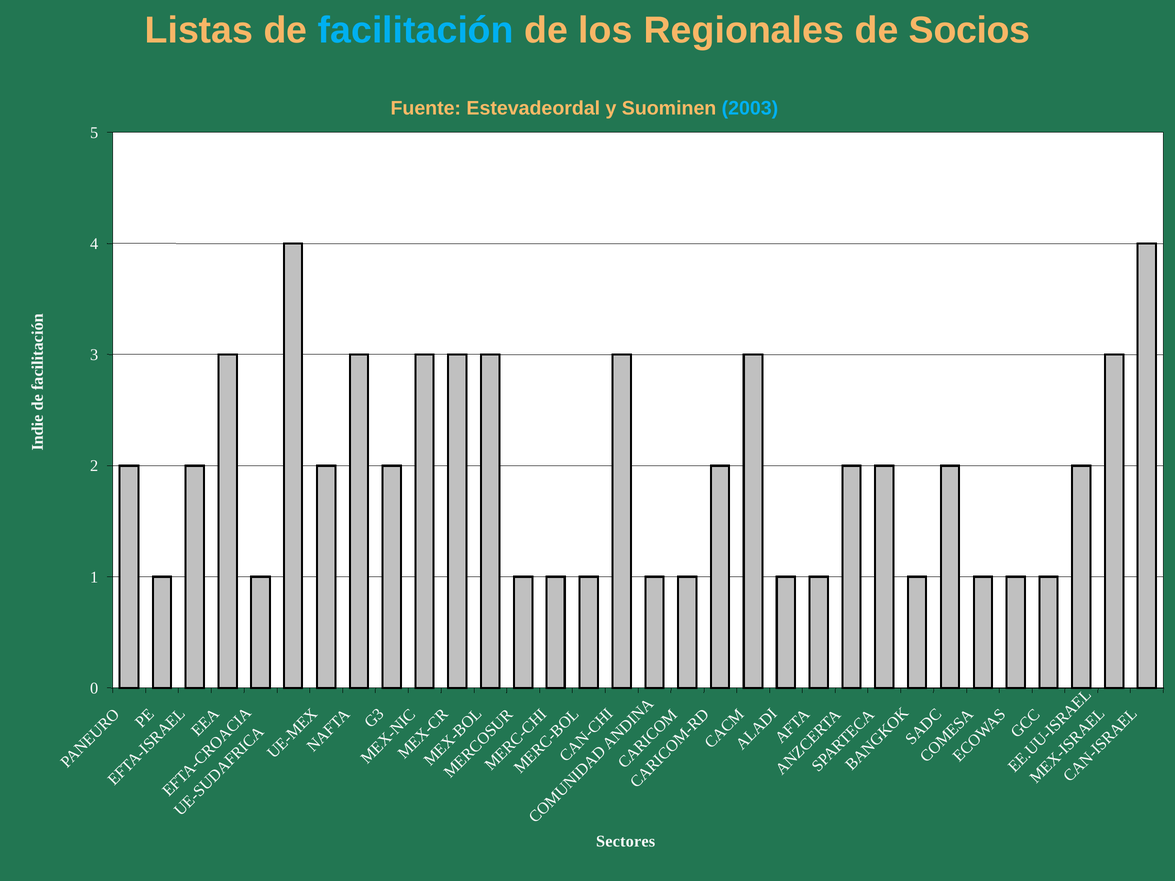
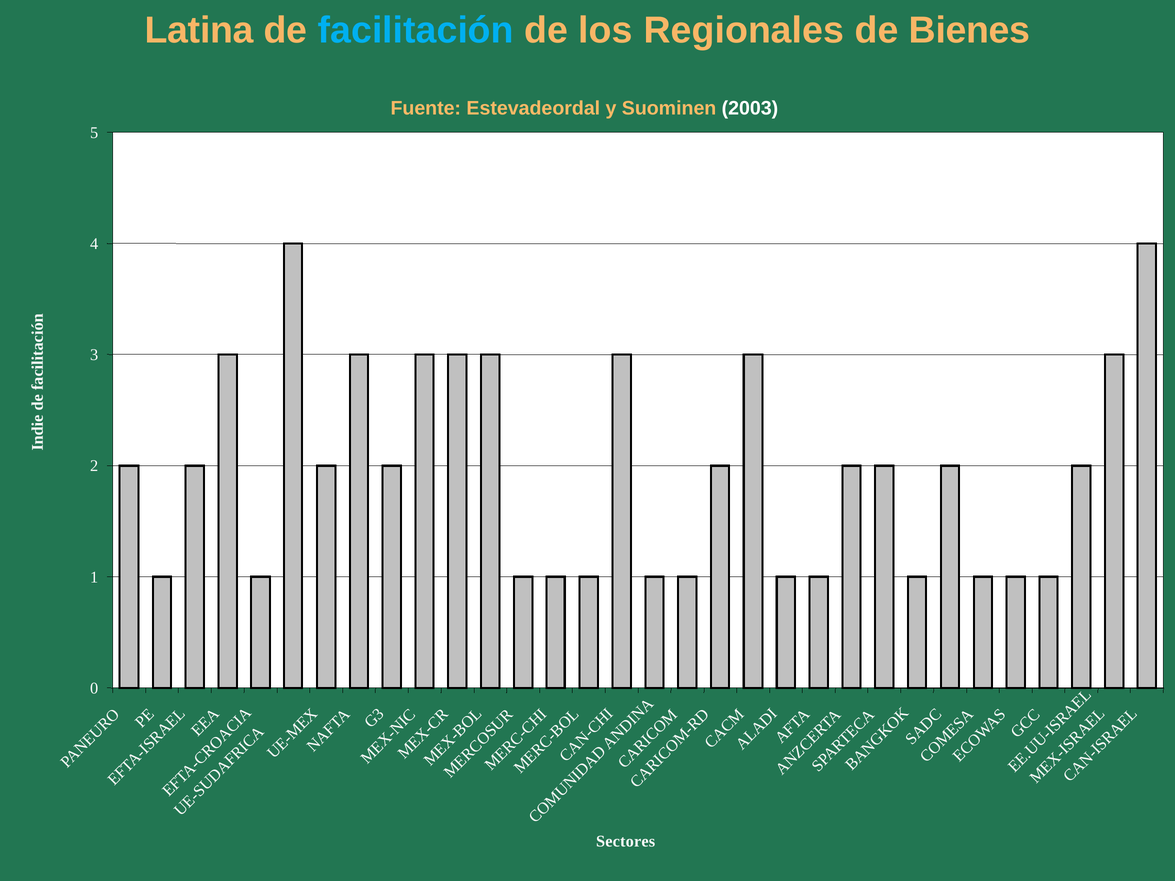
Listas: Listas -> Latina
Socios: Socios -> Bienes
2003 colour: light blue -> white
